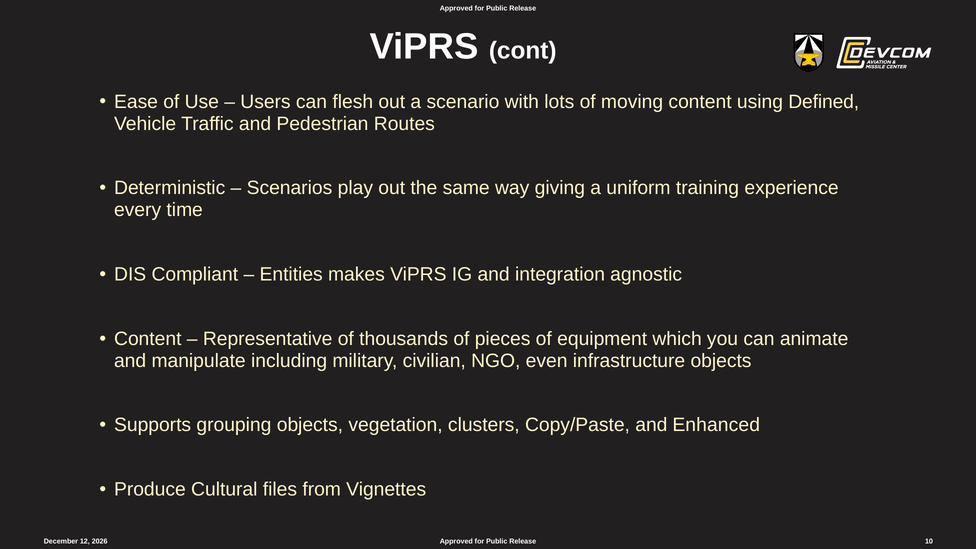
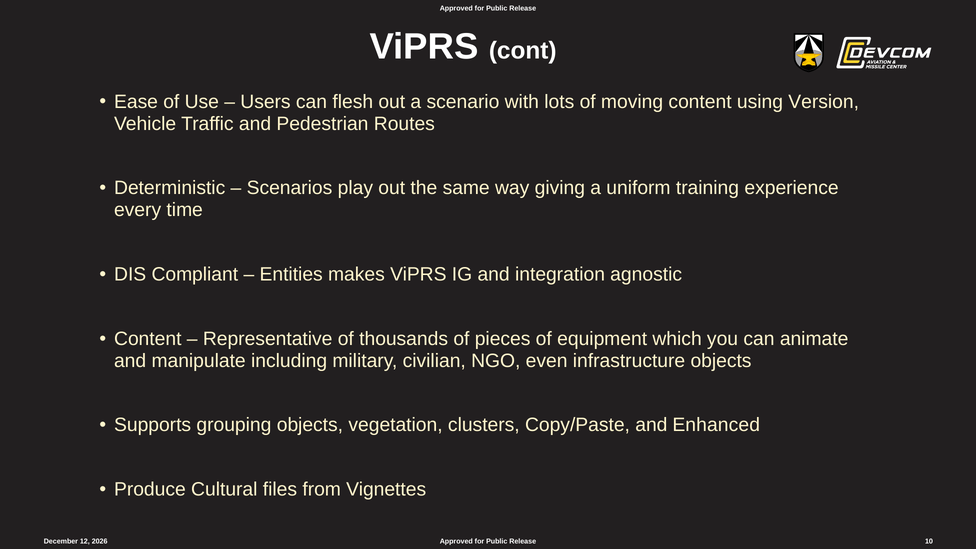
Defined: Defined -> Version
